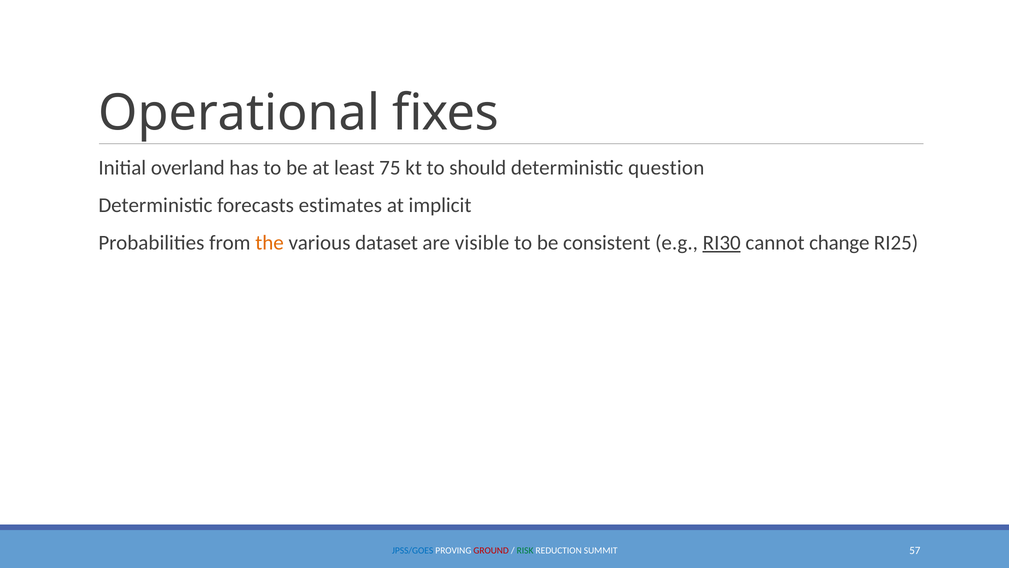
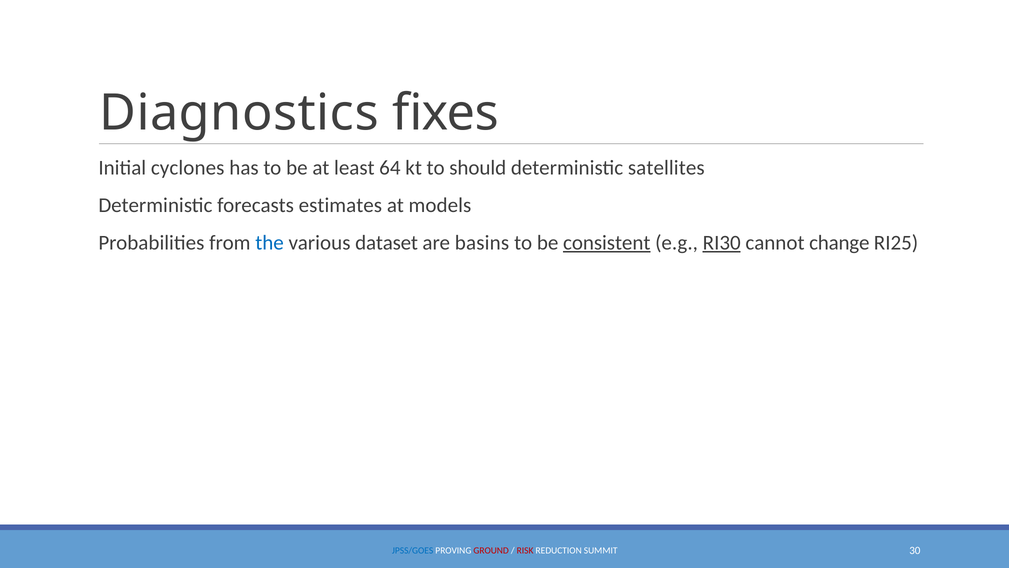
Operational: Operational -> Diagnostics
overland: overland -> cyclones
75: 75 -> 64
question: question -> satellites
implicit: implicit -> models
the colour: orange -> blue
visible: visible -> basins
consistent underline: none -> present
RISK colour: green -> red
57: 57 -> 30
